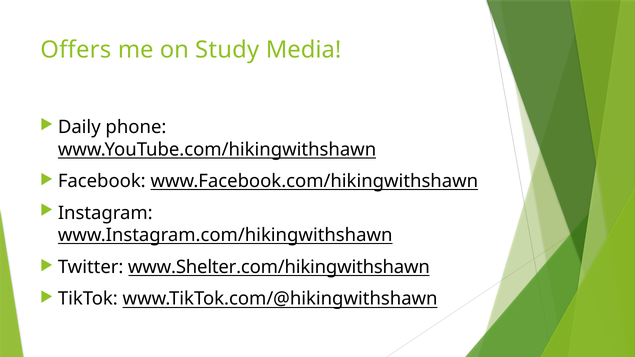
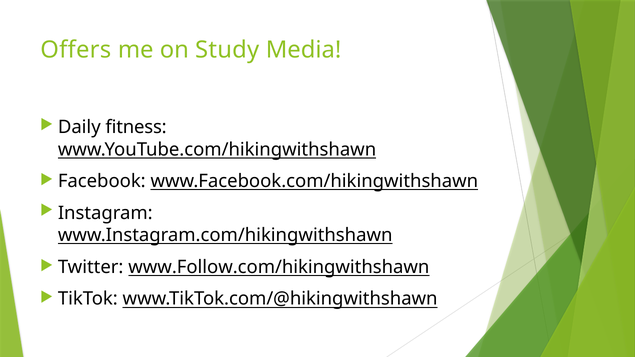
phone: phone -> fitness
www.Shelter.com/hikingwithshawn: www.Shelter.com/hikingwithshawn -> www.Follow.com/hikingwithshawn
